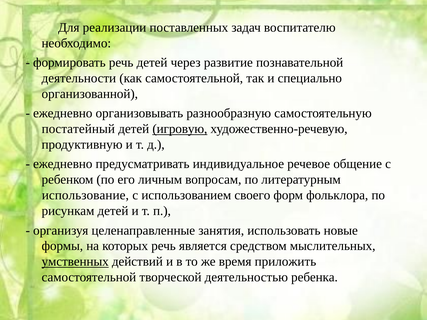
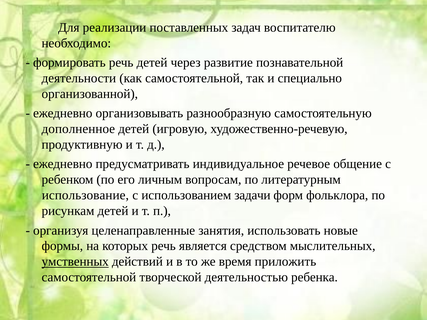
постатейный: постатейный -> дополненное
игровую underline: present -> none
своего: своего -> задачи
